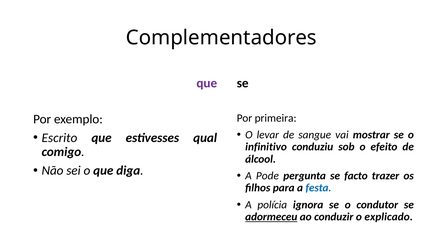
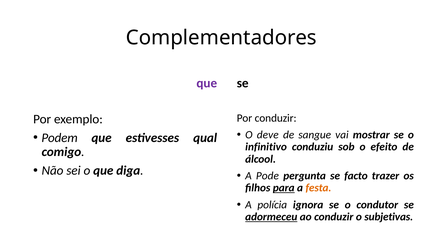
Por primeira: primeira -> conduzir
levar: levar -> deve
Escrito: Escrito -> Podem
para underline: none -> present
festa colour: blue -> orange
explicado: explicado -> subjetivas
